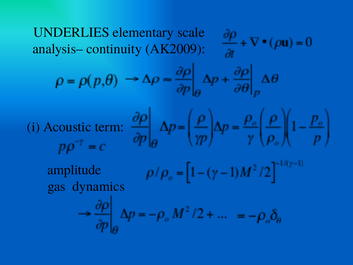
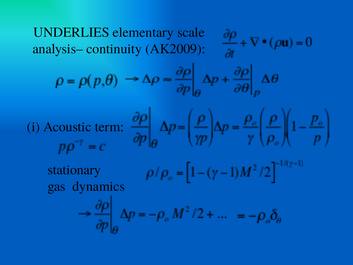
amplitude: amplitude -> stationary
